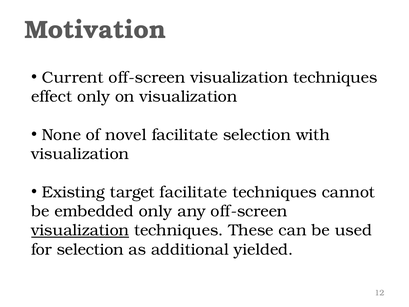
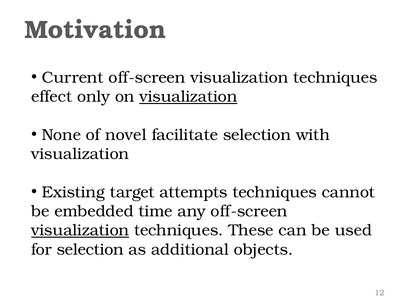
visualization at (188, 97) underline: none -> present
target facilitate: facilitate -> attempts
embedded only: only -> time
yielded: yielded -> objects
